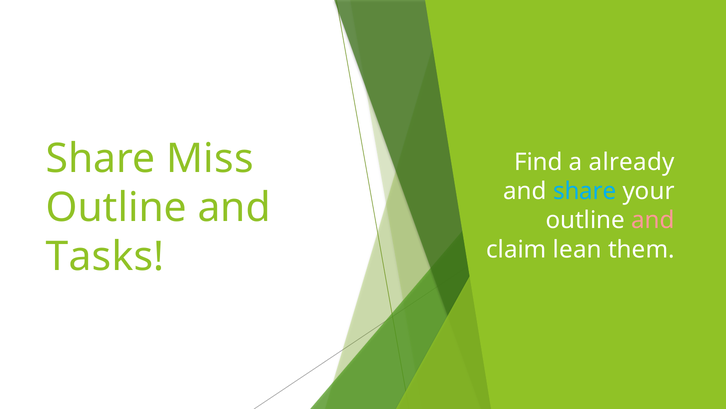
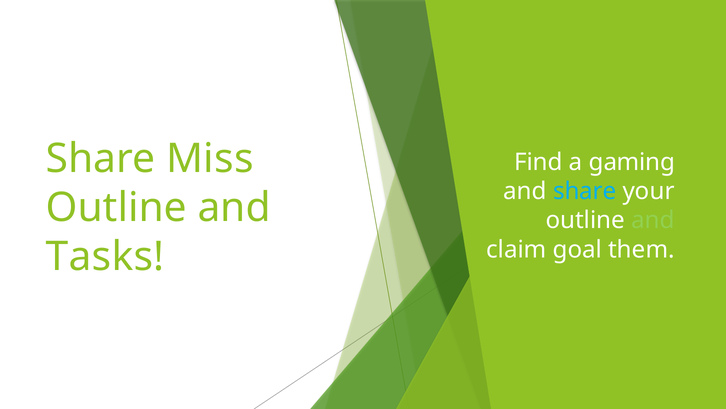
already: already -> gaming
and at (653, 220) colour: pink -> light green
lean: lean -> goal
